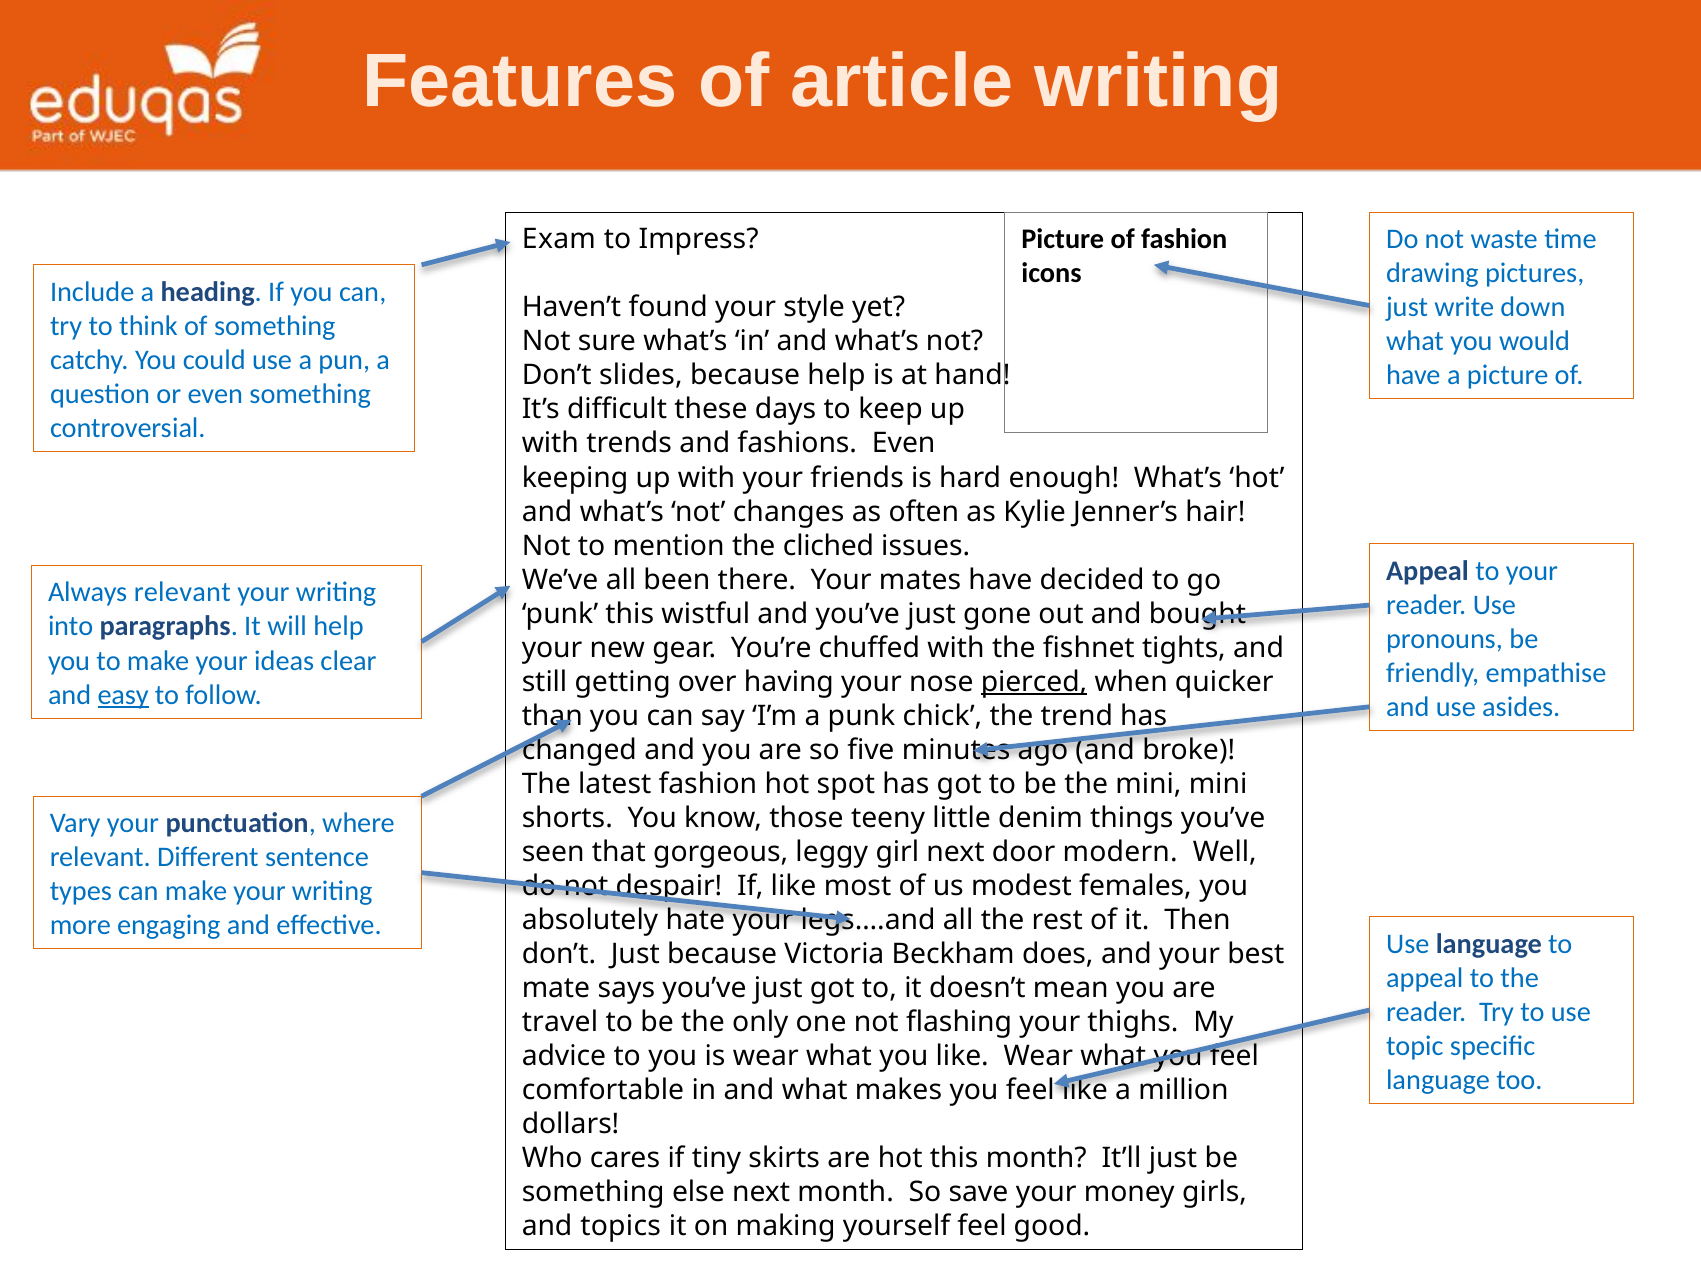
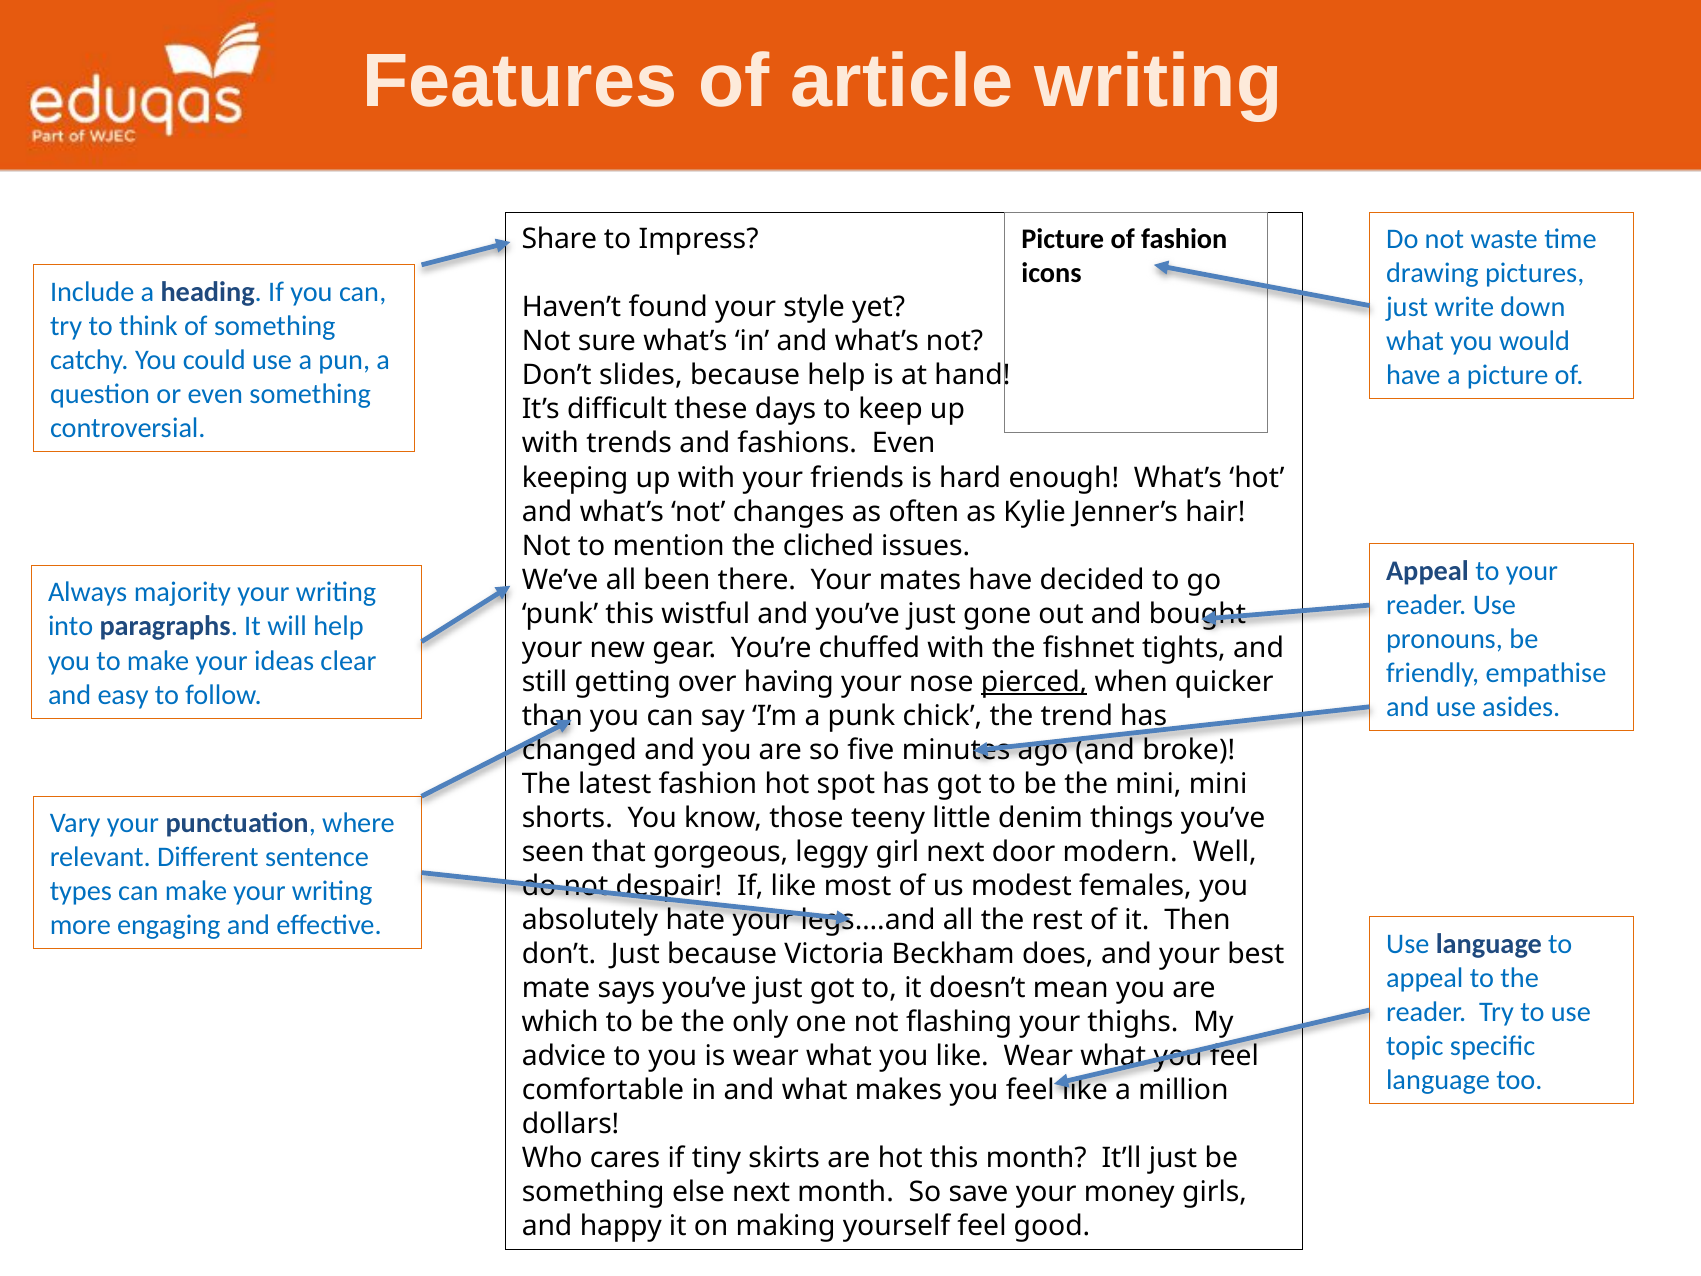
Exam: Exam -> Share
Always relevant: relevant -> majority
easy underline: present -> none
travel: travel -> which
topics: topics -> happy
